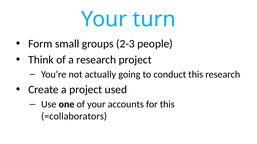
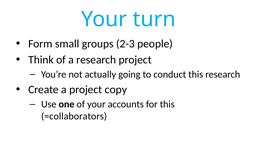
used: used -> copy
